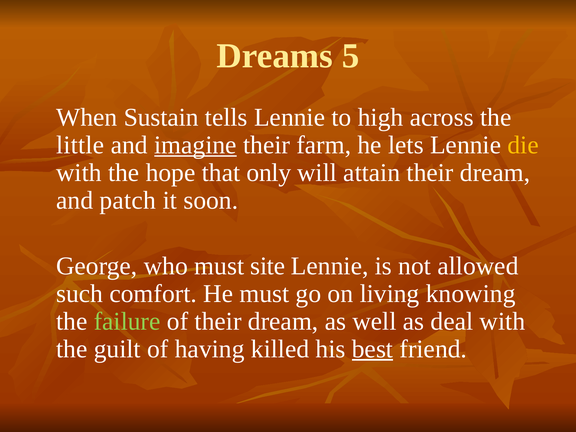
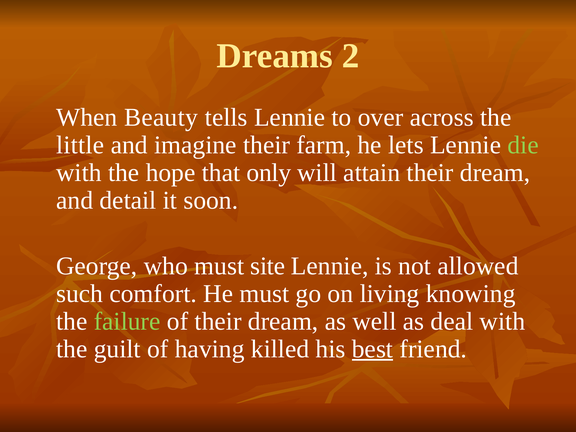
5: 5 -> 2
Sustain: Sustain -> Beauty
high: high -> over
imagine underline: present -> none
die colour: yellow -> light green
patch: patch -> detail
